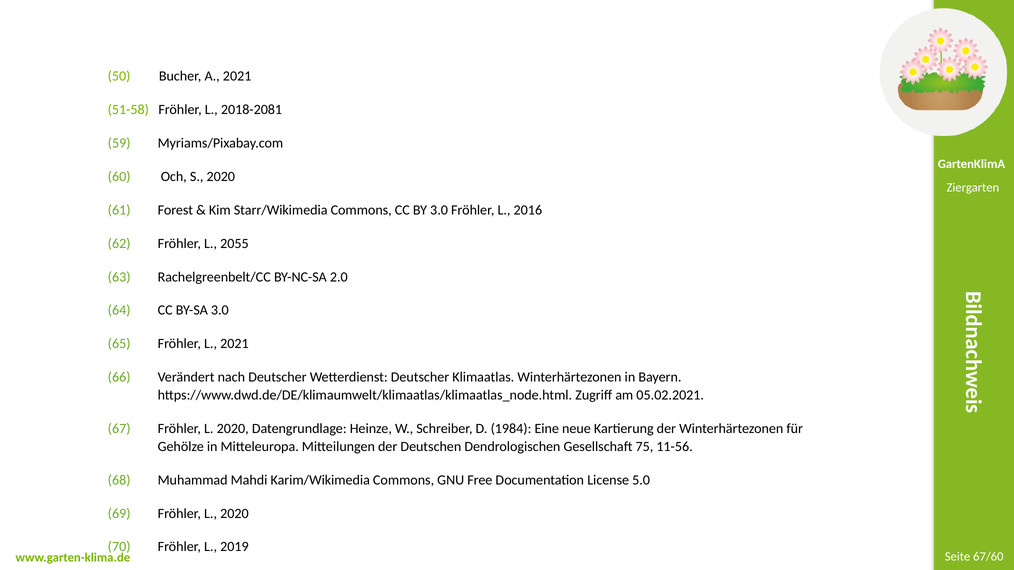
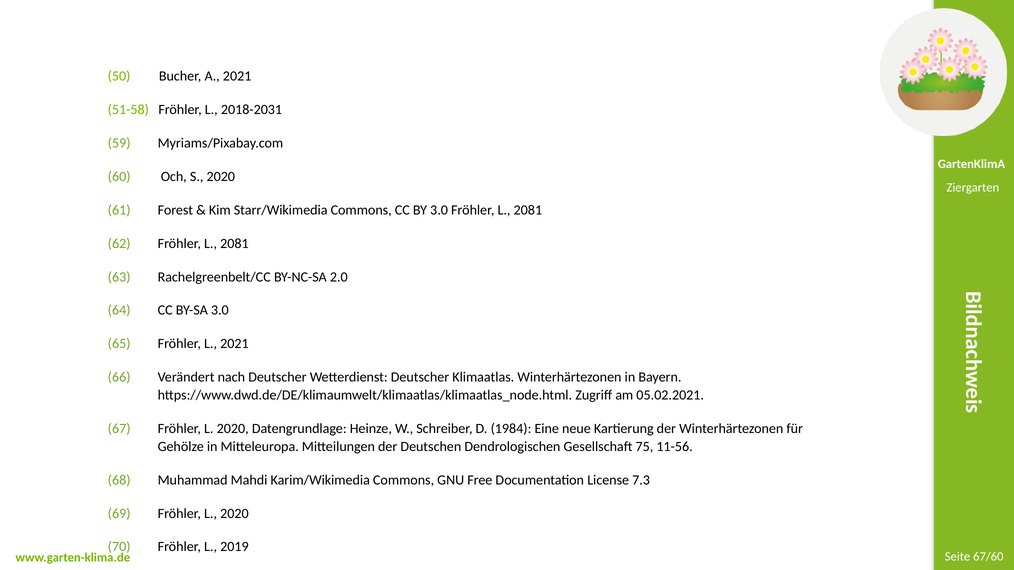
2018-2081: 2018-2081 -> 2018-2031
3.0 Fröhler L 2016: 2016 -> 2081
2055 at (234, 244): 2055 -> 2081
5.0: 5.0 -> 7.3
